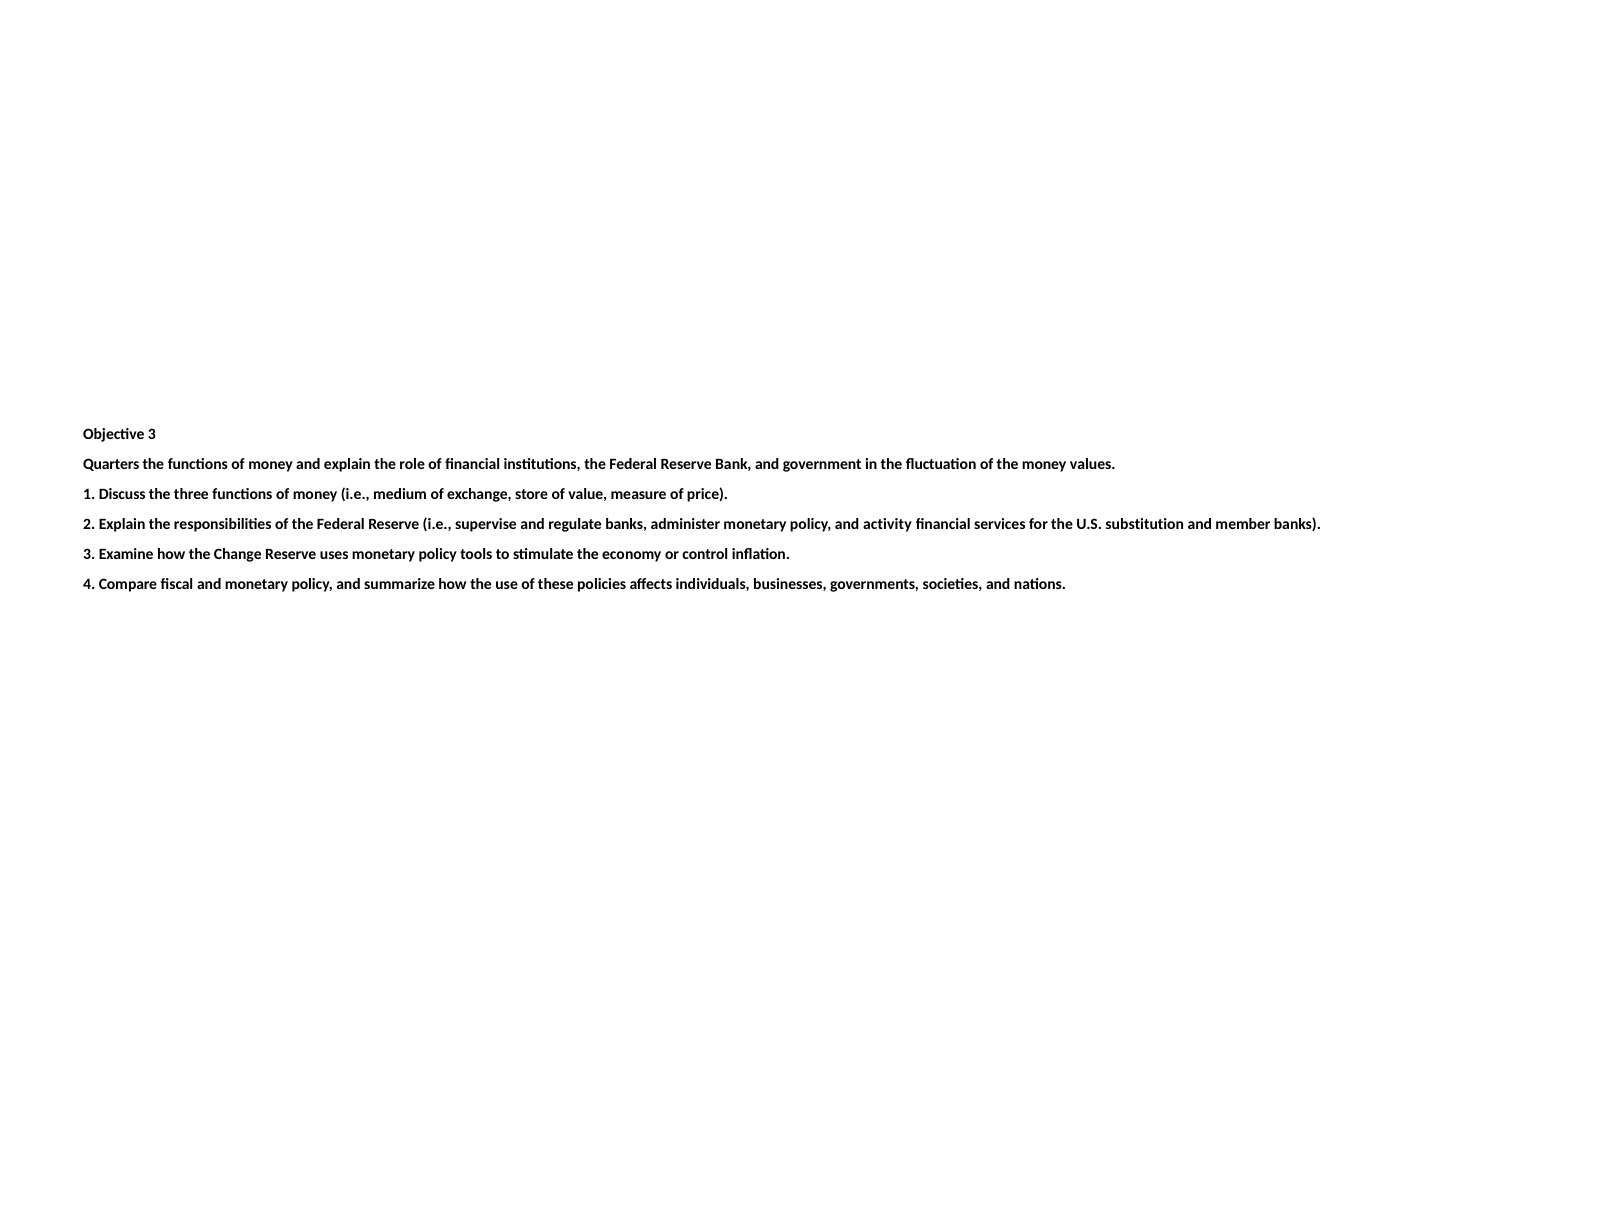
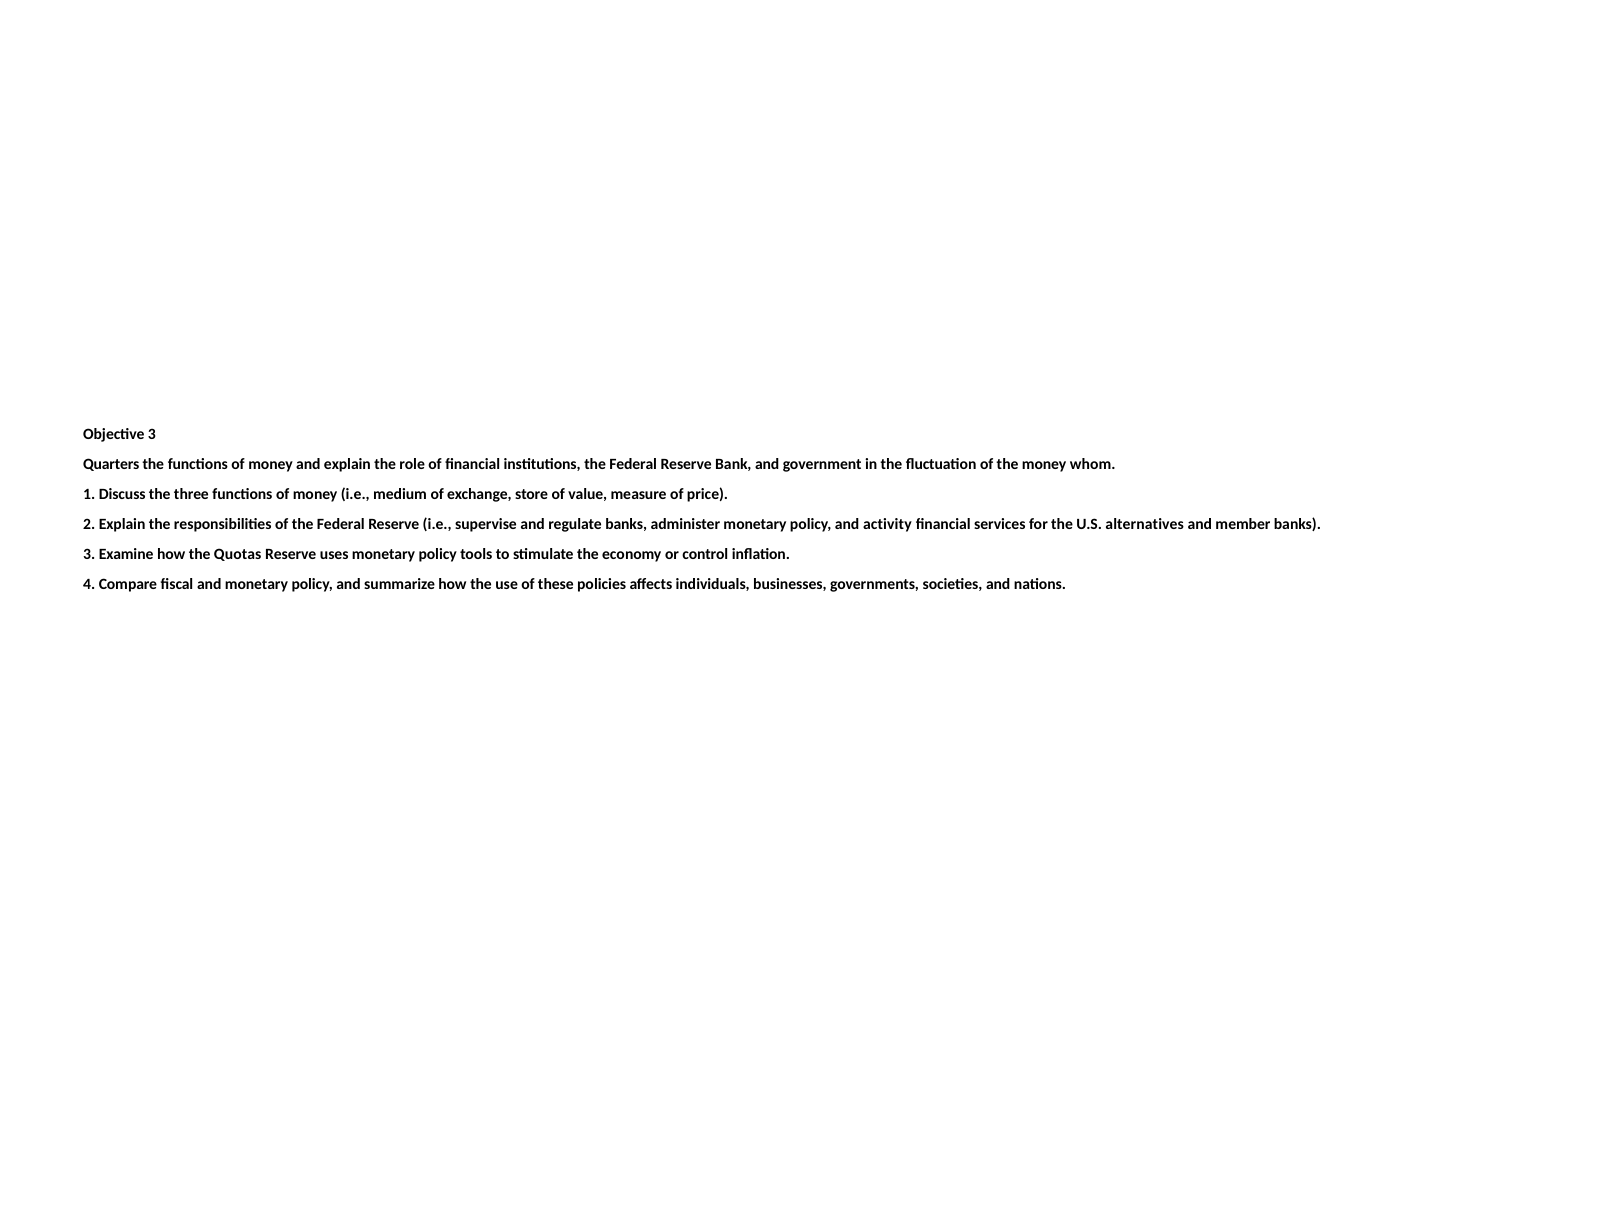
values: values -> whom
substitution: substitution -> alternatives
Change: Change -> Quotas
